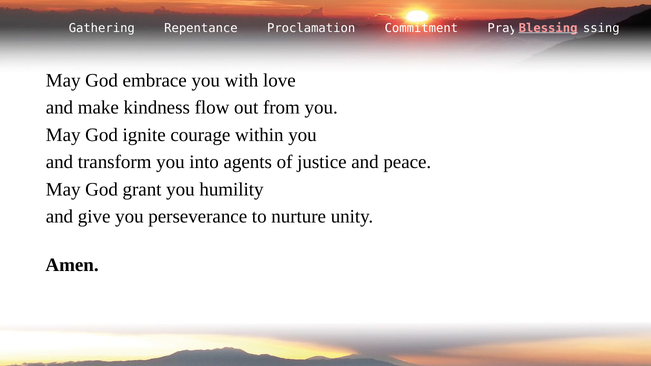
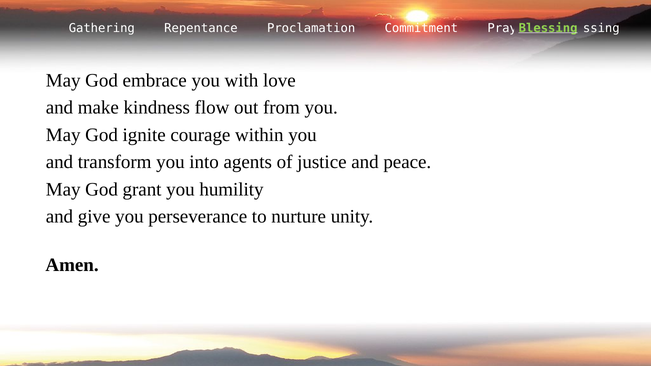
Blessing at (548, 28) colour: pink -> light green
